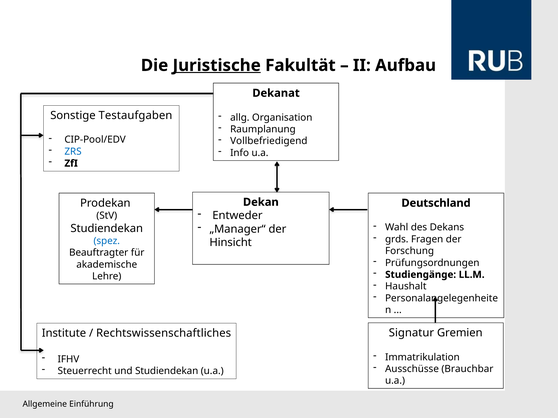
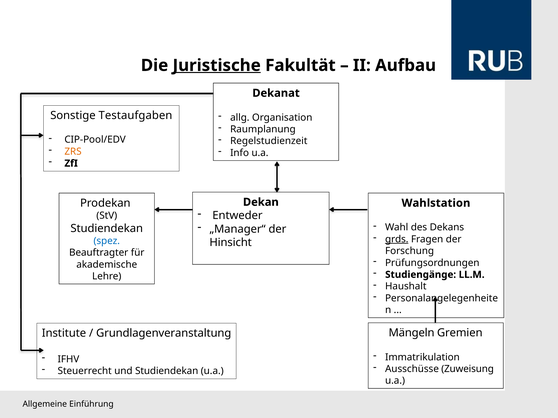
Vollbefriedigend: Vollbefriedigend -> Regelstudienzeit
ZRS colour: blue -> orange
Deutschland: Deutschland -> Wahlstation
grds underline: none -> present
Signatur: Signatur -> Mängeln
Rechtswissenschaftliches: Rechtswissenschaftliches -> Grundlagenveranstaltung
Brauchbar: Brauchbar -> Zuweisung
